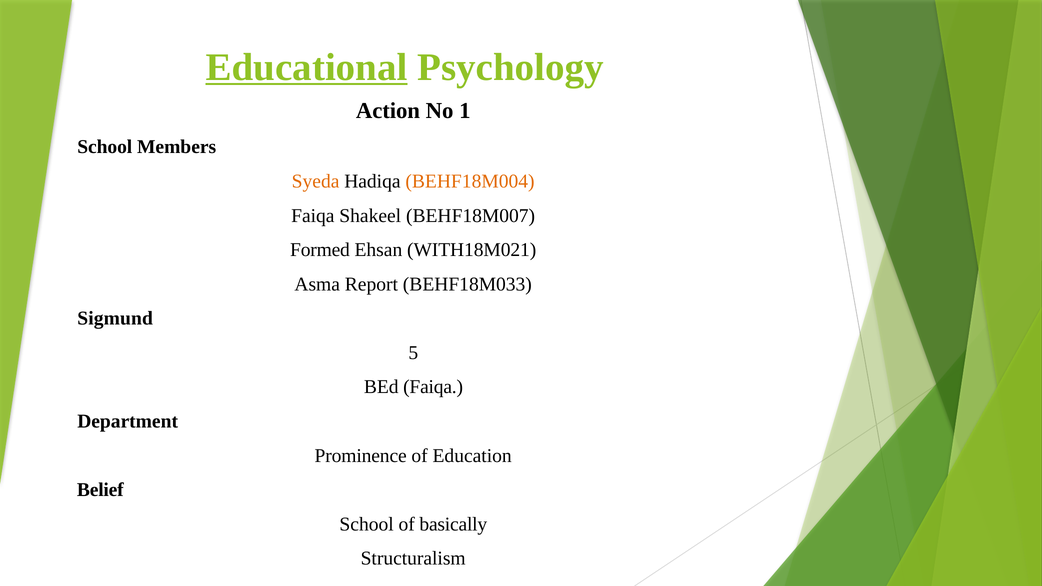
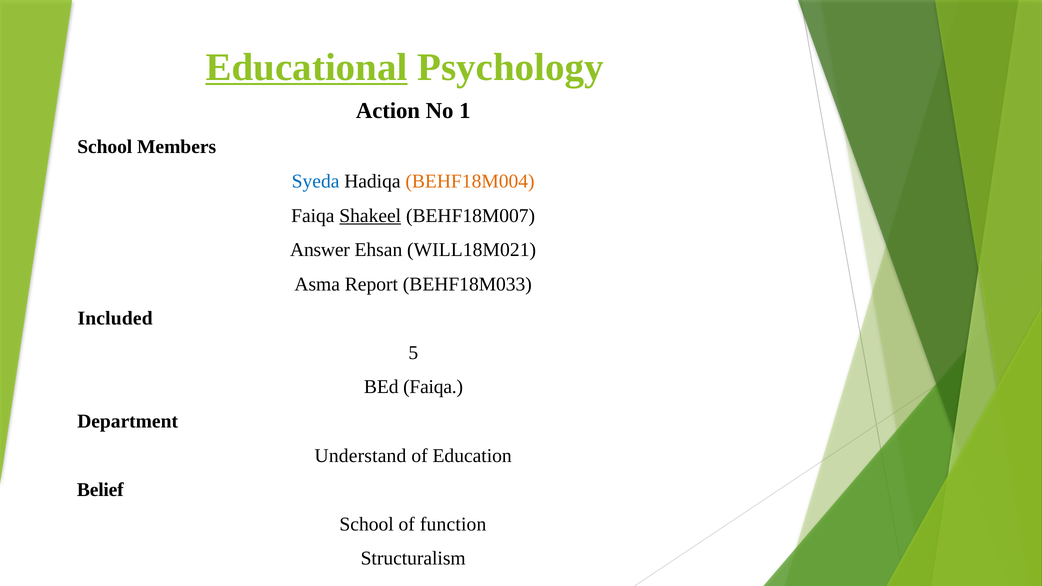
Syeda colour: orange -> blue
Shakeel underline: none -> present
Formed: Formed -> Answer
WITH18M021: WITH18M021 -> WILL18M021
Sigmund: Sigmund -> Included
Prominence: Prominence -> Understand
basically: basically -> function
